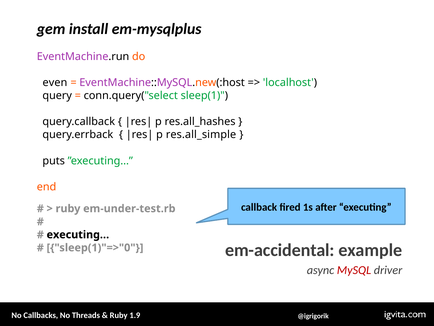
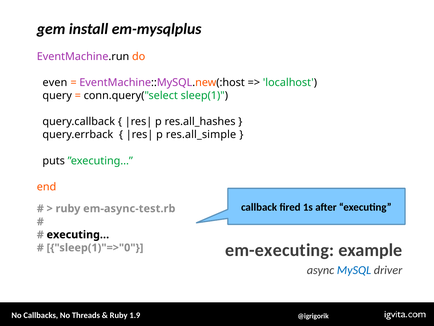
em-under-test.rb: em-under-test.rb -> em-async-test.rb
em-accidental: em-accidental -> em-executing
MySQL colour: red -> blue
